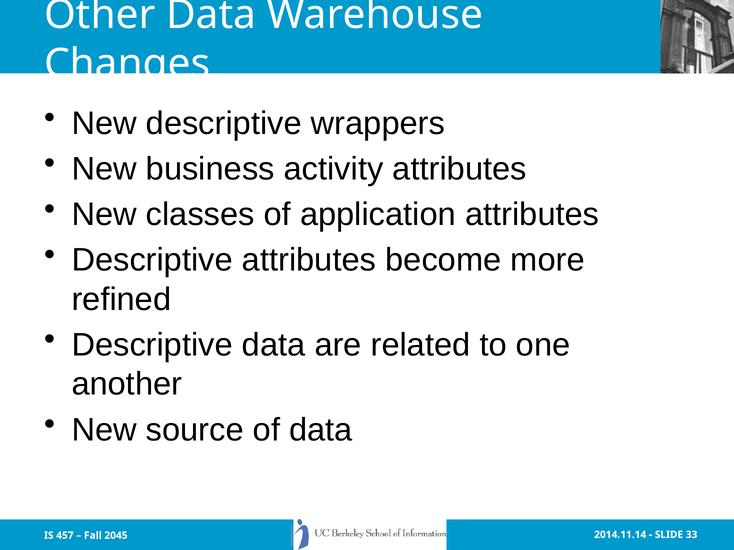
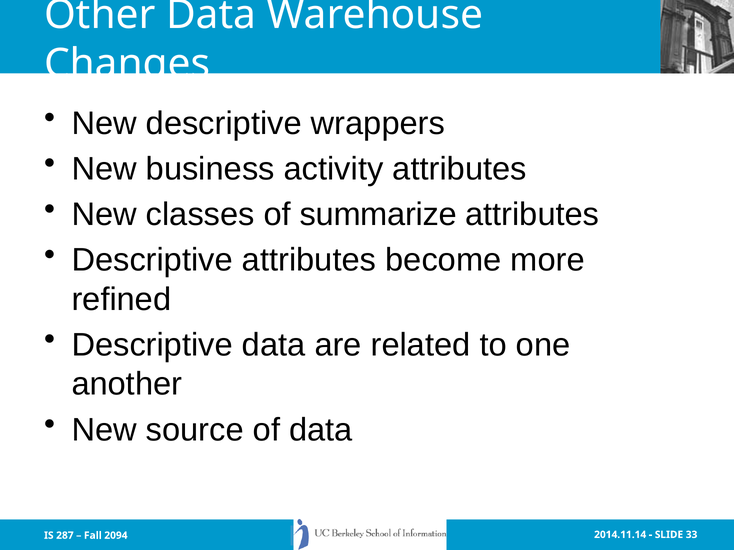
application: application -> summarize
457: 457 -> 287
2045: 2045 -> 2094
